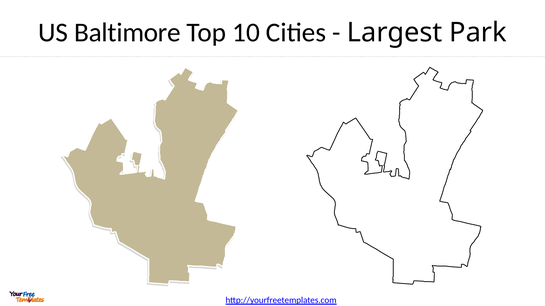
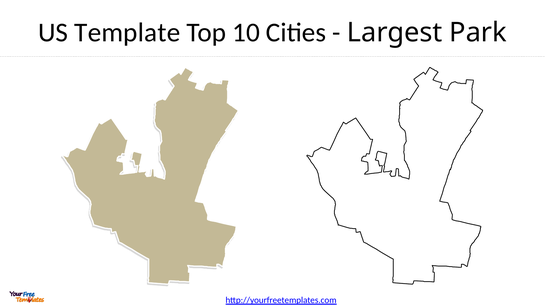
Baltimore: Baltimore -> Template
